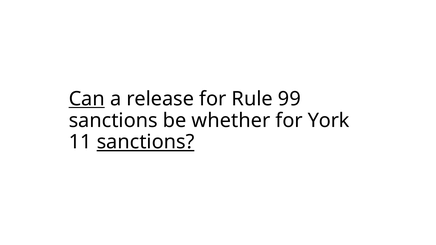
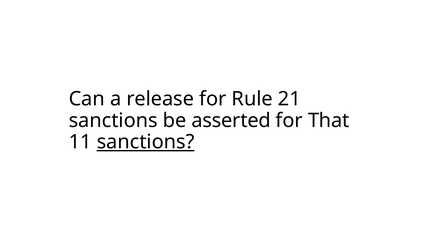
Can underline: present -> none
99: 99 -> 21
whether: whether -> asserted
York: York -> That
